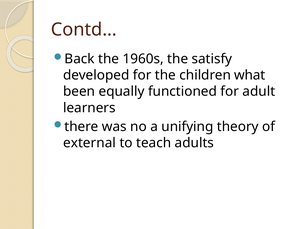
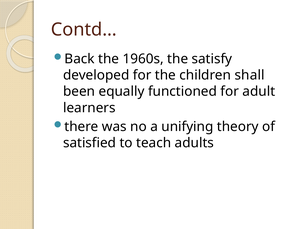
what: what -> shall
external: external -> satisfied
